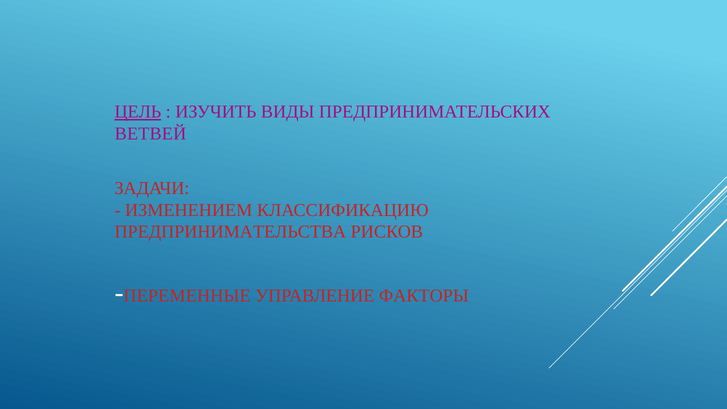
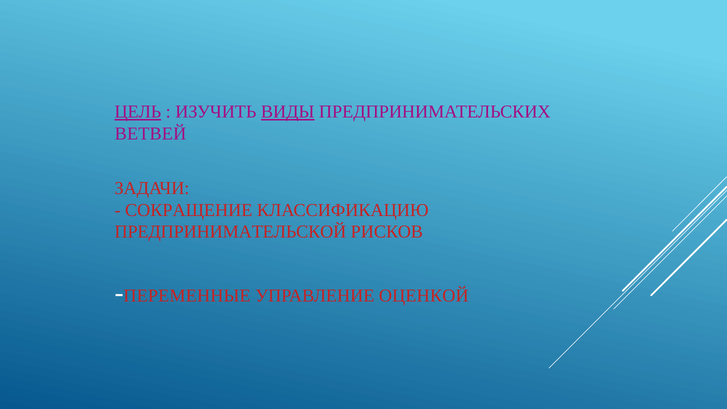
ВИДЫ underline: none -> present
ИЗМЕНЕНИЕМ: ИЗМЕНЕНИЕМ -> СОКРАЩЕНИЕ
ПРЕДПРИНИМАТЕЛЬСТВА: ПРЕДПРИНИМАТЕЛЬСТВА -> ПРЕДПРИНИМАТЕЛЬСКОЙ
ФАКТОРЫ: ФАКТОРЫ -> ОЦЕНКОЙ
